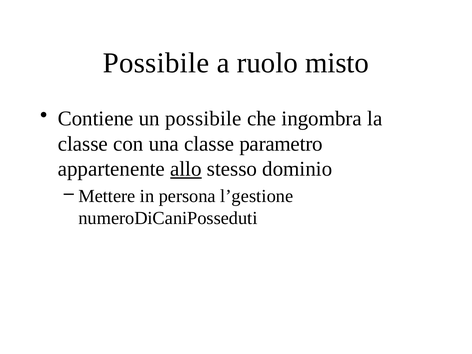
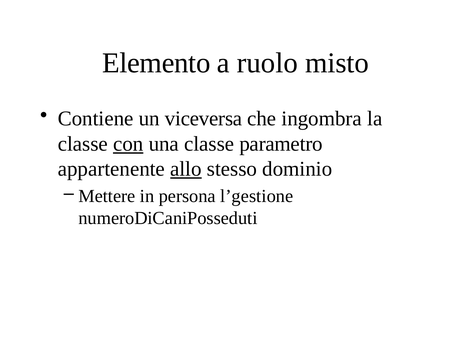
Possibile at (156, 63): Possibile -> Elemento
un possibile: possibile -> viceversa
con underline: none -> present
